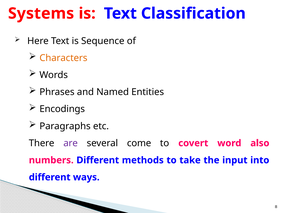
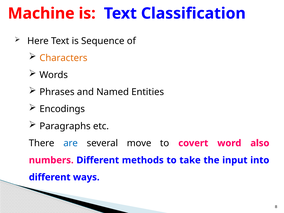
Systems: Systems -> Machine
are colour: purple -> blue
come: come -> move
